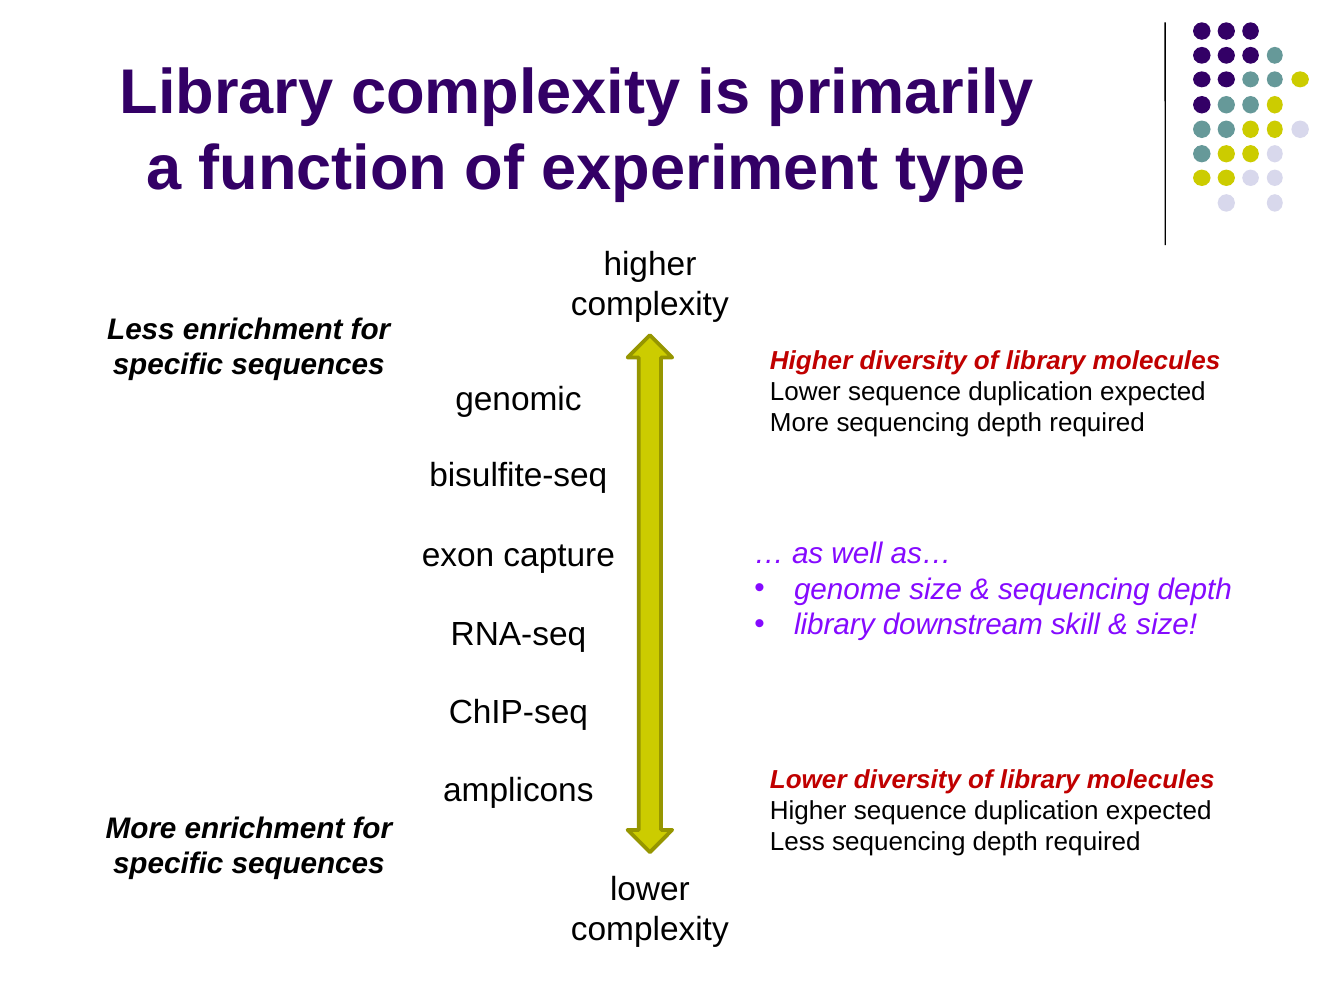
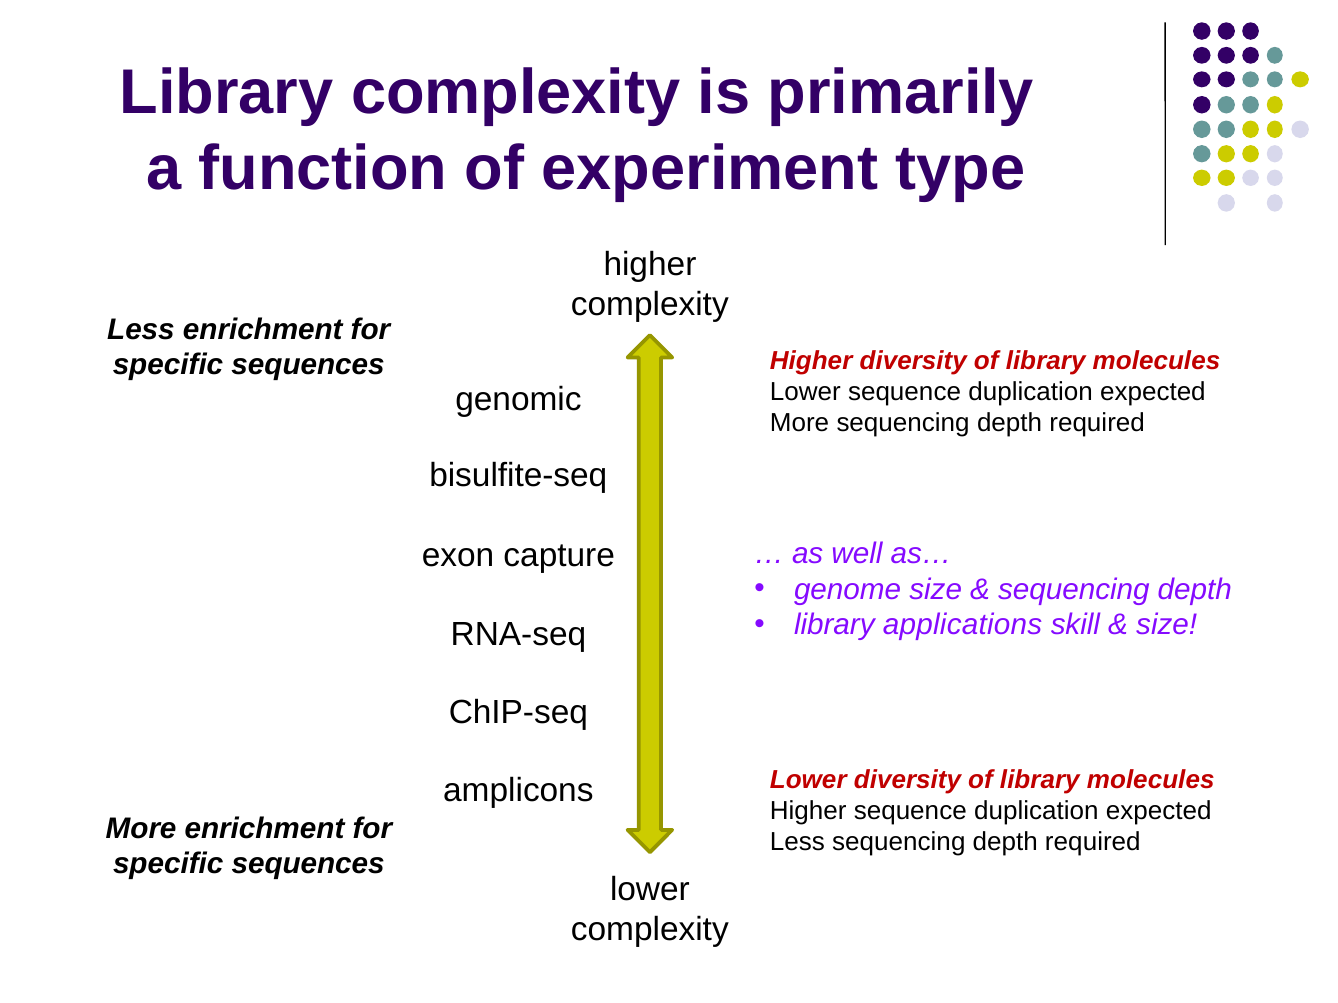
downstream: downstream -> applications
